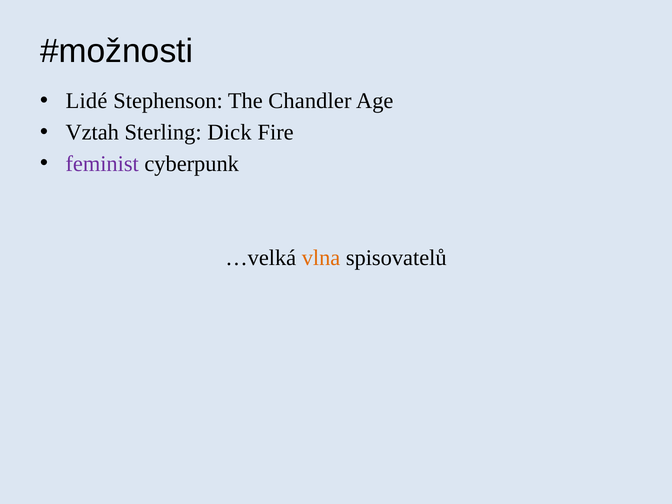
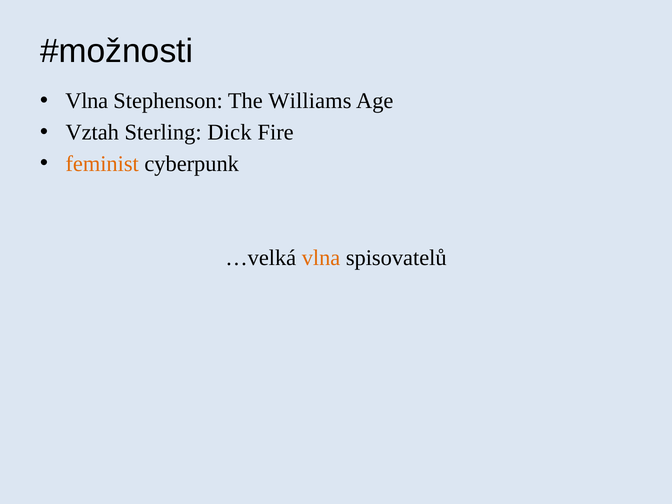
Lidé at (86, 101): Lidé -> Vlna
Chandler: Chandler -> Williams
feminist colour: purple -> orange
